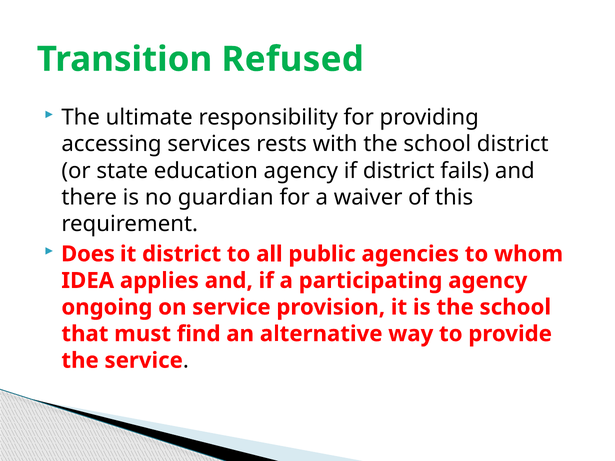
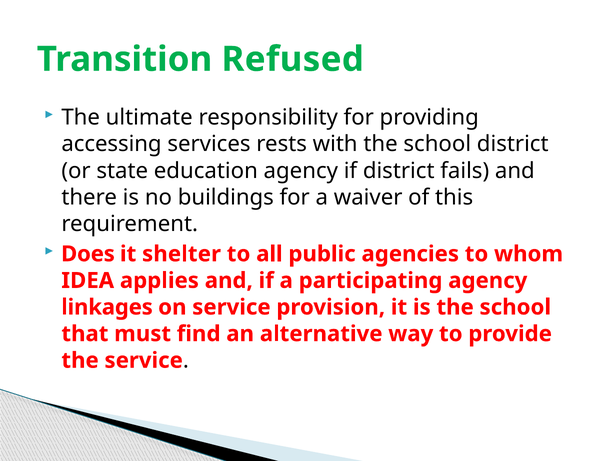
guardian: guardian -> buildings
it district: district -> shelter
ongoing: ongoing -> linkages
